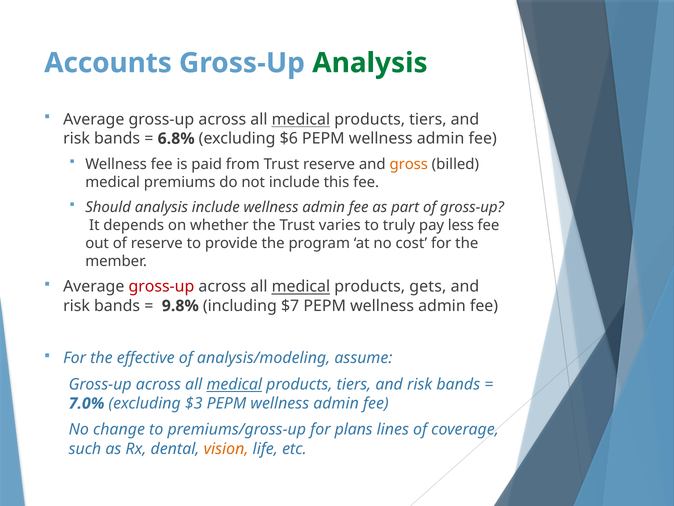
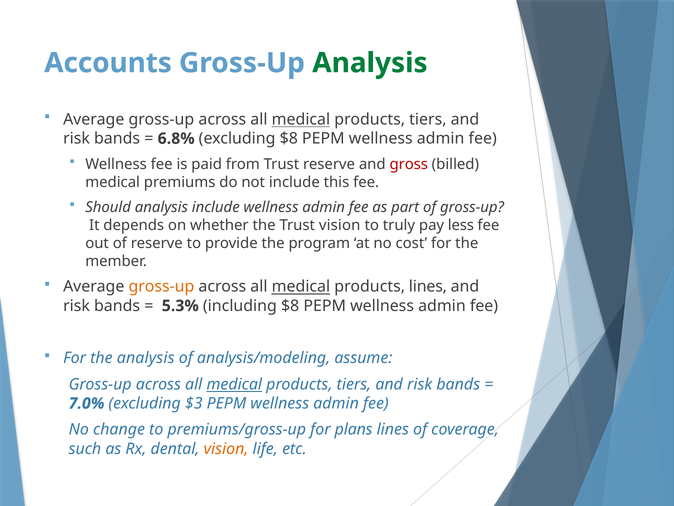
excluding $6: $6 -> $8
gross colour: orange -> red
Trust varies: varies -> vision
gross-up at (161, 286) colour: red -> orange
products gets: gets -> lines
9.8%: 9.8% -> 5.3%
including $7: $7 -> $8
the effective: effective -> analysis
